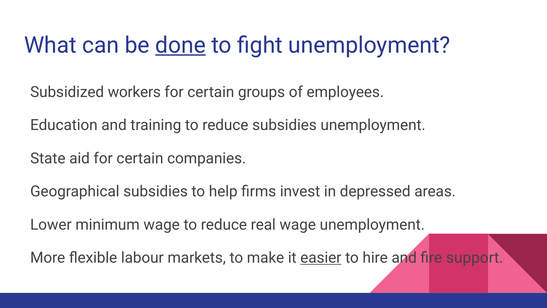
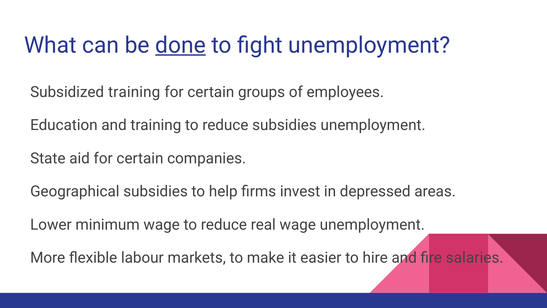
Subsidized workers: workers -> training
easier underline: present -> none
support: support -> salaries
